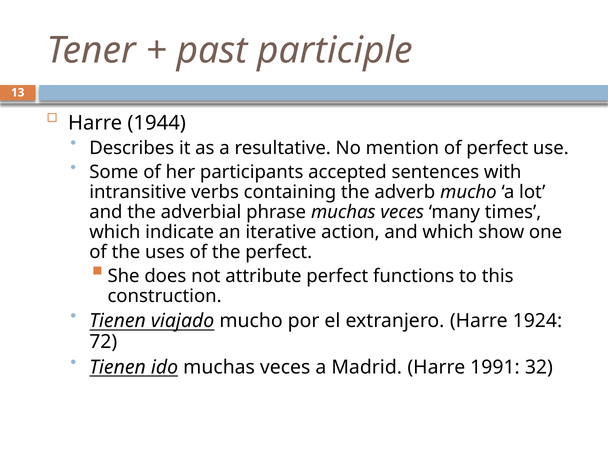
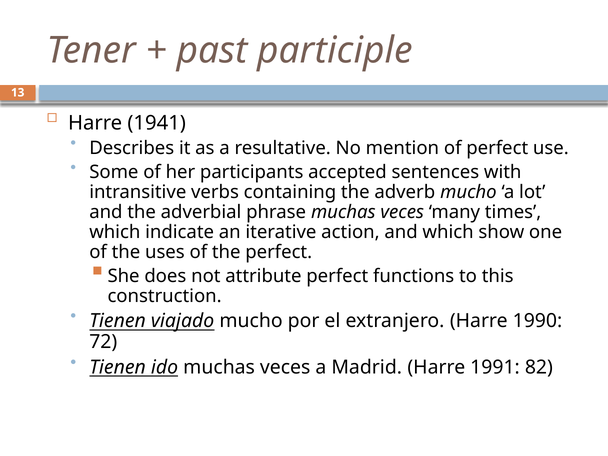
1944: 1944 -> 1941
1924: 1924 -> 1990
32: 32 -> 82
